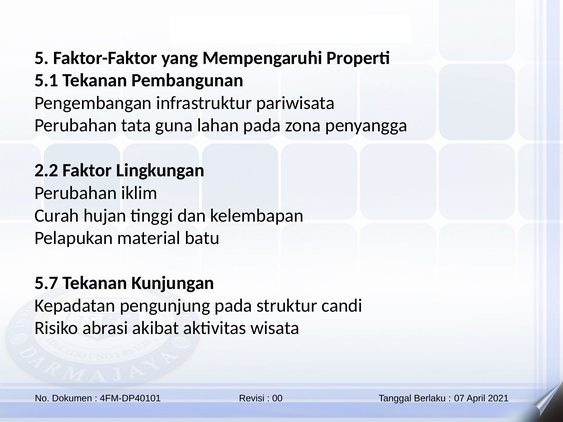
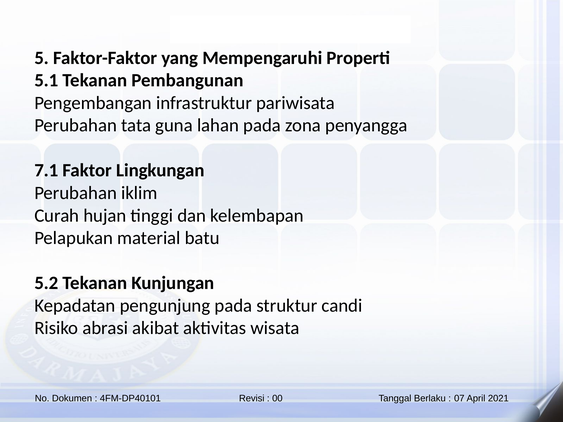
2.2: 2.2 -> 7.1
5.7: 5.7 -> 5.2
